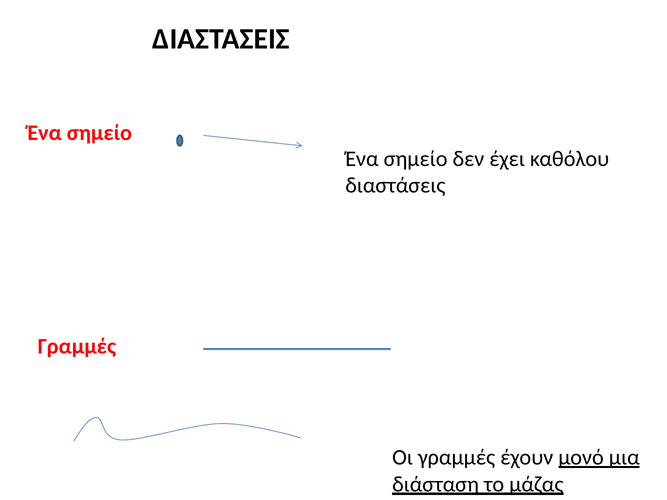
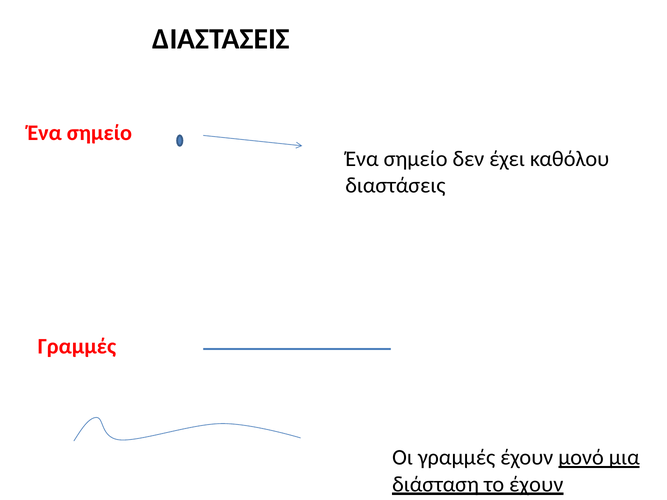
το μάζας: μάζας -> έχουν
